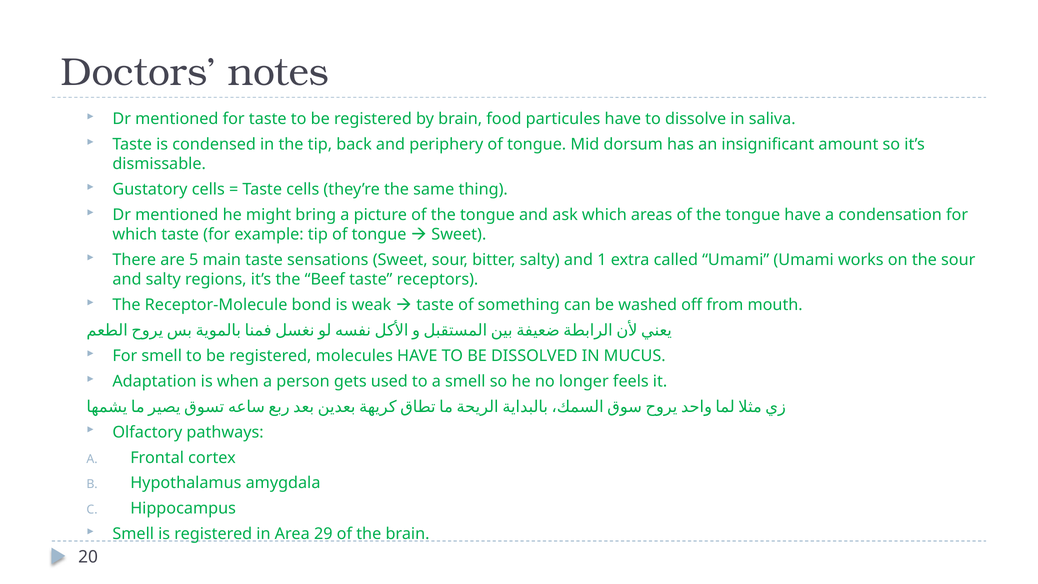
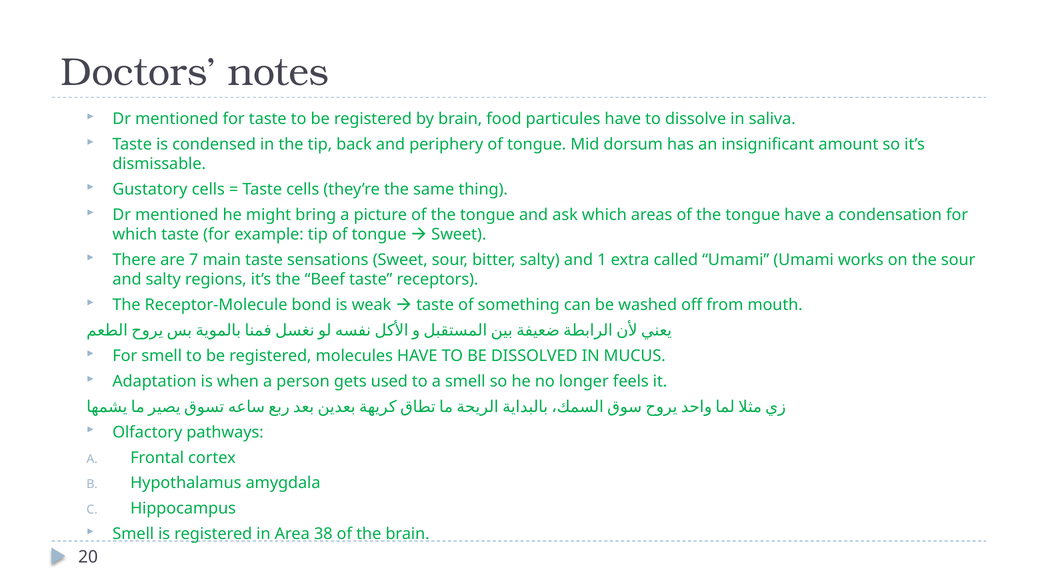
5: 5 -> 7
29: 29 -> 38
